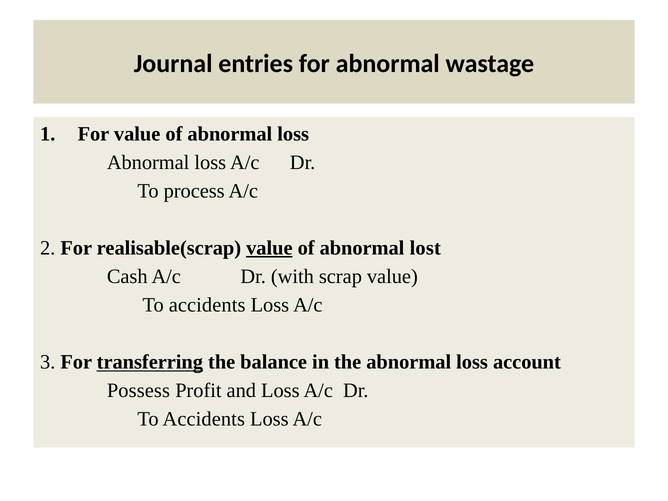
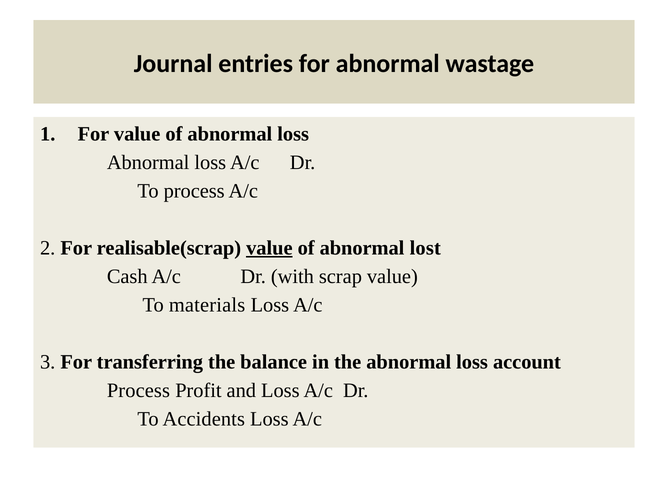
accidents at (207, 305): accidents -> materials
transferring underline: present -> none
Possess at (138, 391): Possess -> Process
